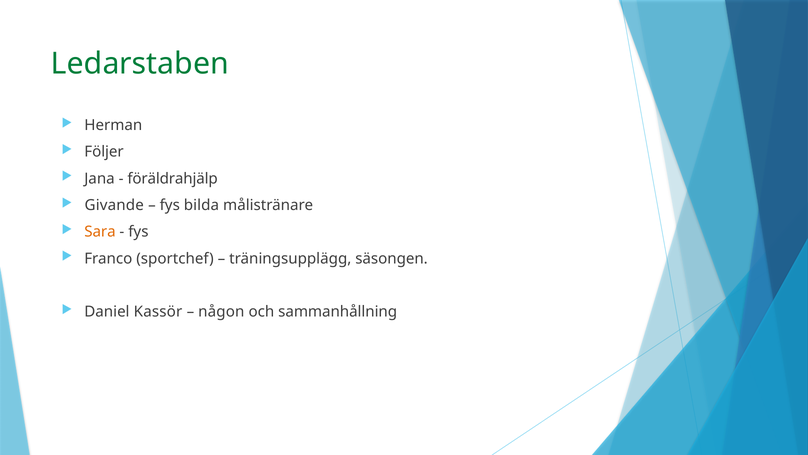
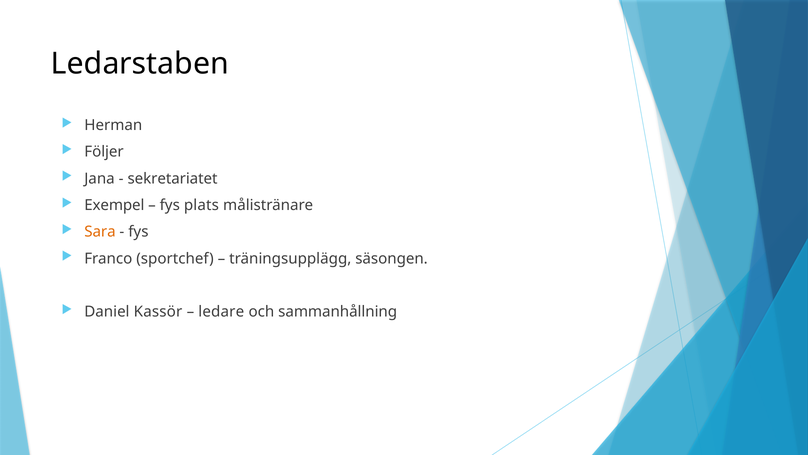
Ledarstaben colour: green -> black
föräldrahjälp: föräldrahjälp -> sekretariatet
Givande: Givande -> Exempel
bilda: bilda -> plats
någon: någon -> ledare
